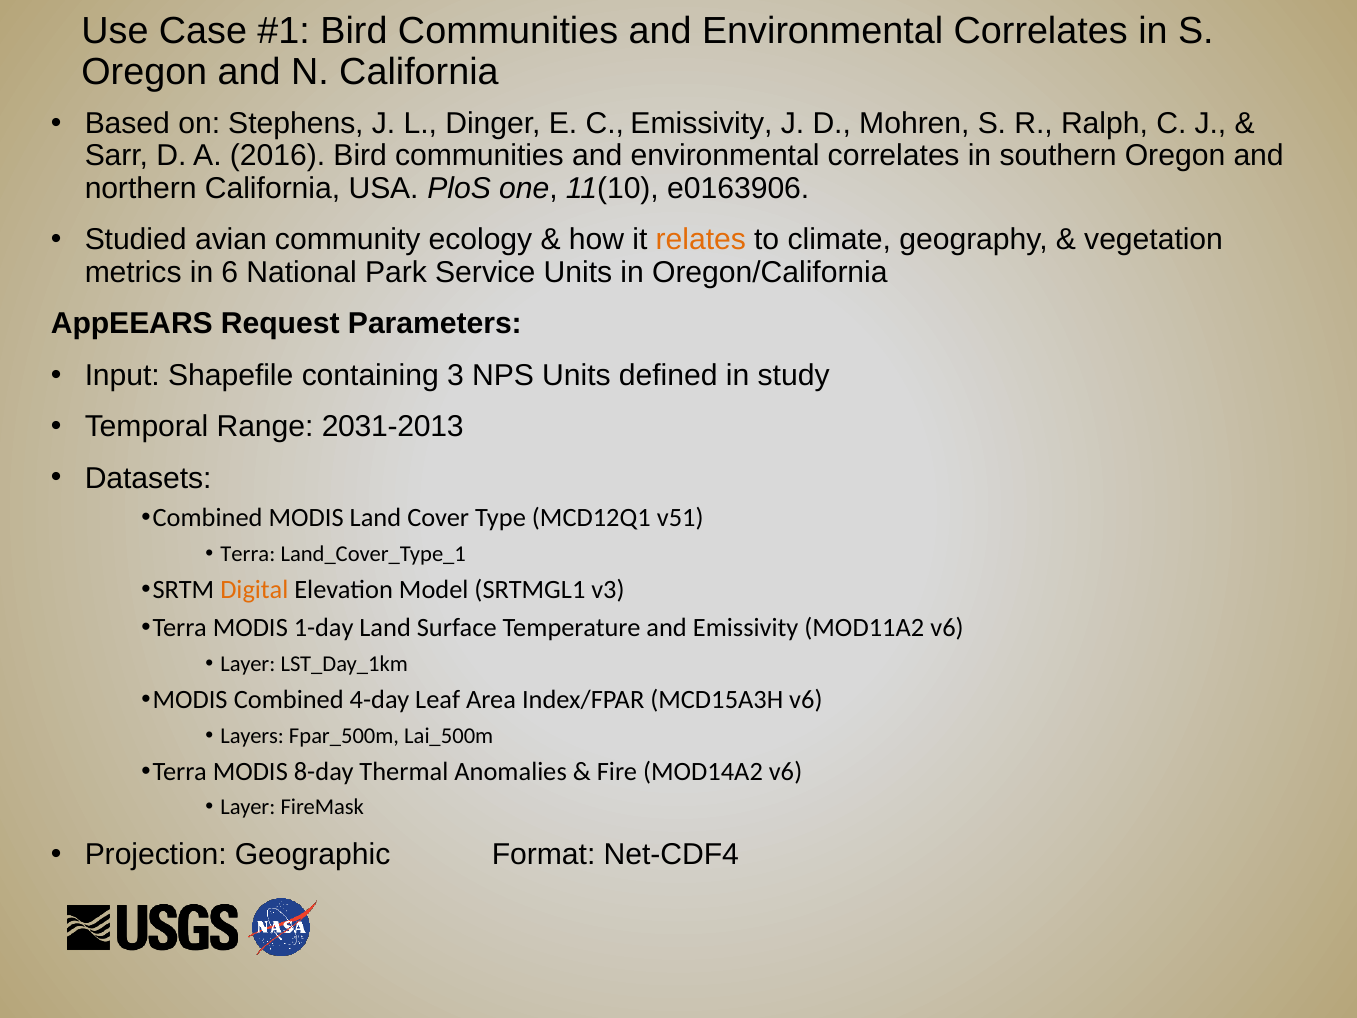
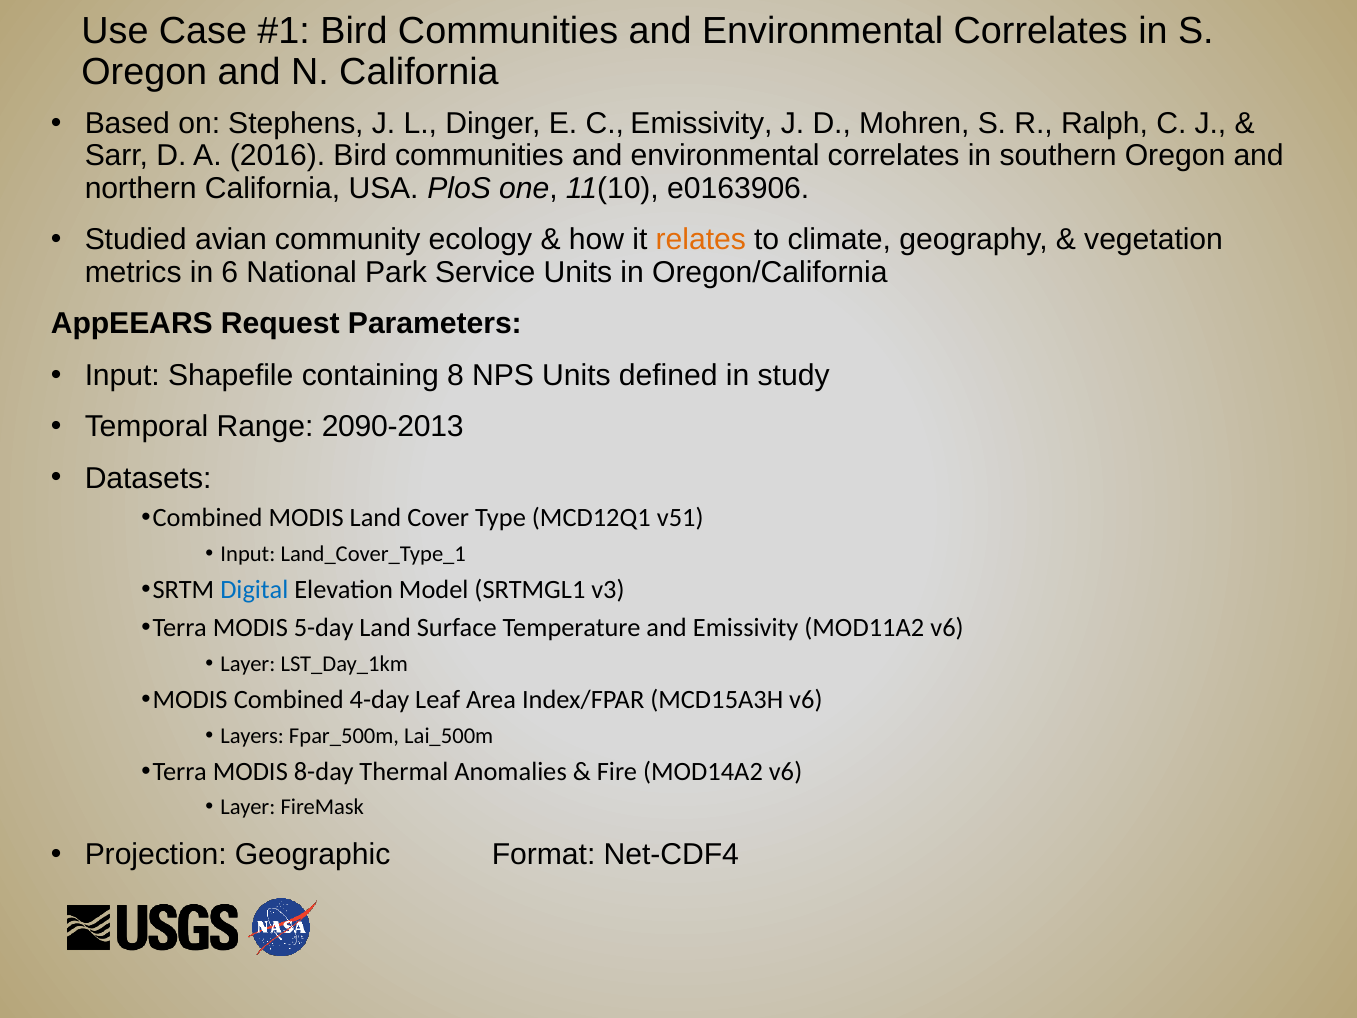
3: 3 -> 8
2031-2013: 2031-2013 -> 2090-2013
Terra at (248, 554): Terra -> Input
Digital colour: orange -> blue
1-day: 1-day -> 5-day
